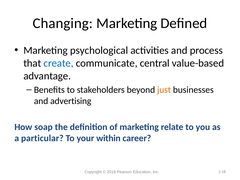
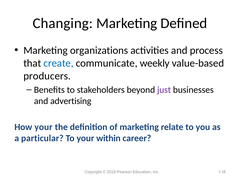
psychological: psychological -> organizations
central: central -> weekly
advantage: advantage -> producers
just colour: orange -> purple
How soap: soap -> your
